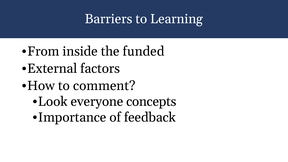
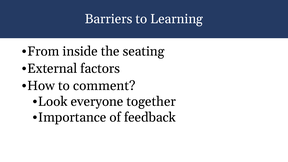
funded: funded -> seating
concepts: concepts -> together
